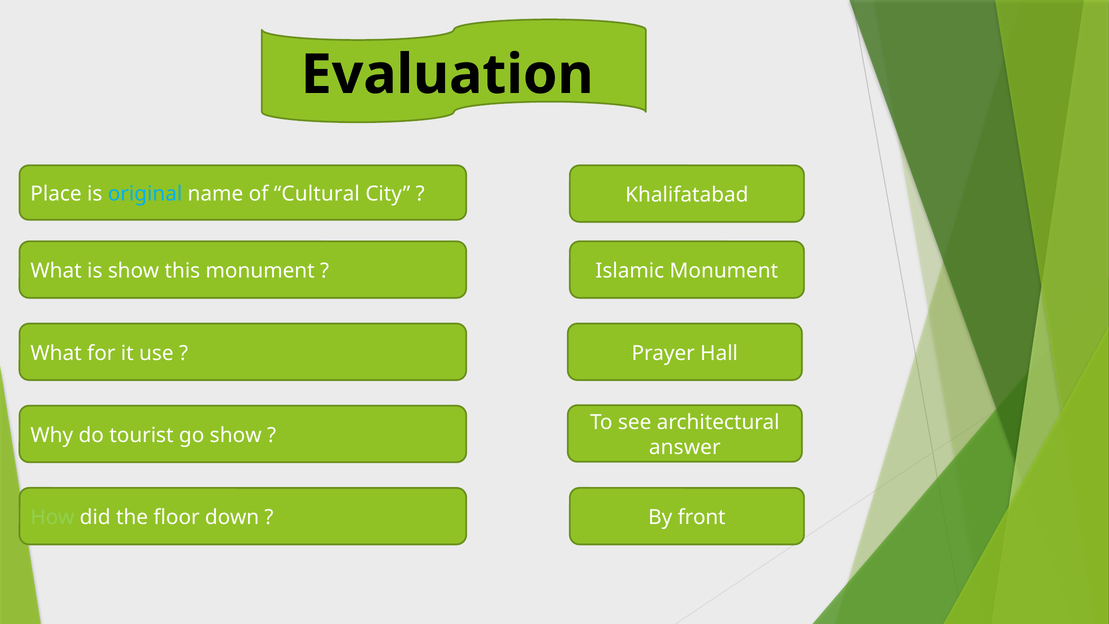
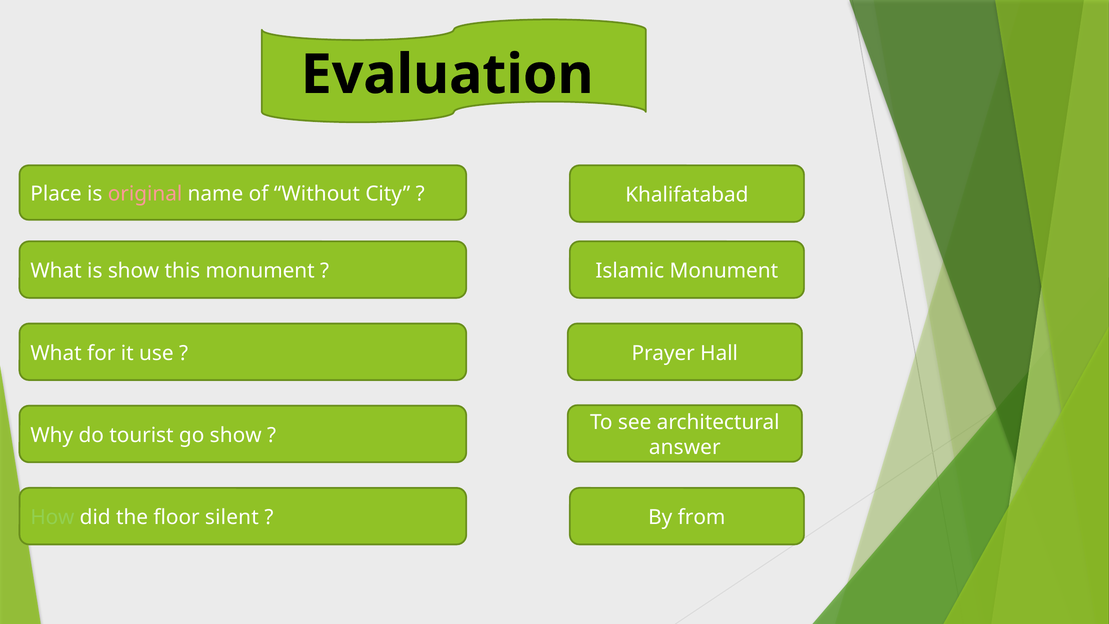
original colour: light blue -> pink
Cultural: Cultural -> Without
down: down -> silent
front: front -> from
